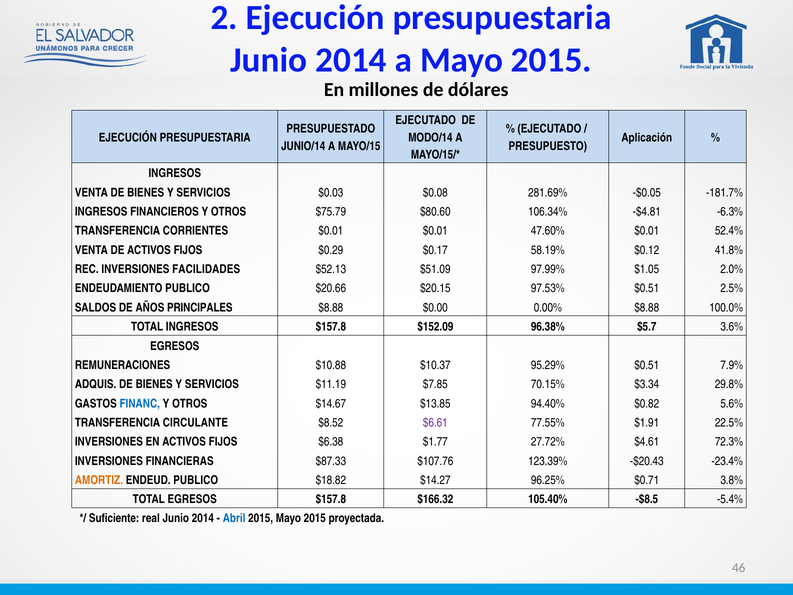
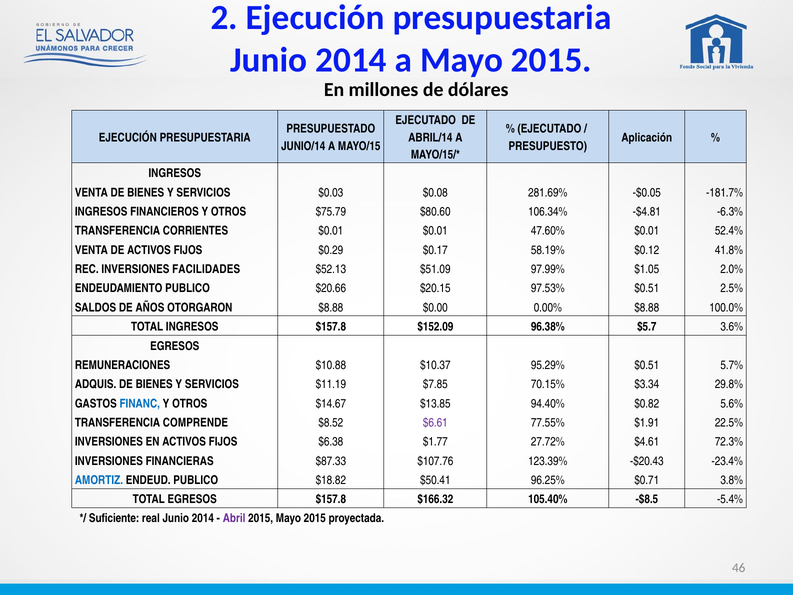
MODO/14: MODO/14 -> ABRIL/14
PRINCIPALES: PRINCIPALES -> OTORGARON
7.9%: 7.9% -> 5.7%
CIRCULANTE: CIRCULANTE -> COMPRENDE
AMORTIZ colour: orange -> blue
$14.27: $14.27 -> $50.41
Abril colour: blue -> purple
